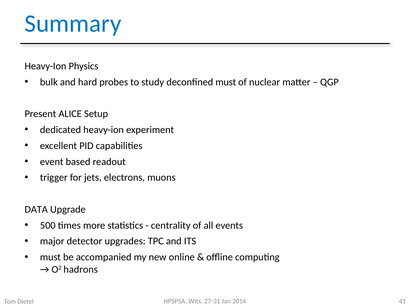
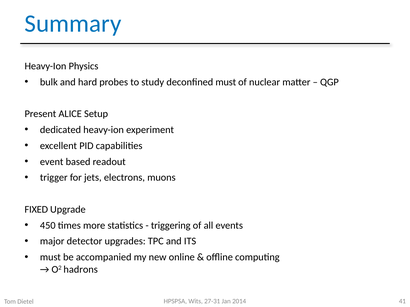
DATA: DATA -> FIXED
500: 500 -> 450
centrality: centrality -> triggering
